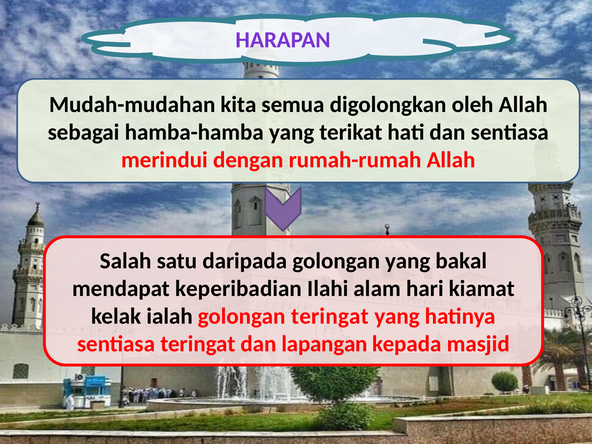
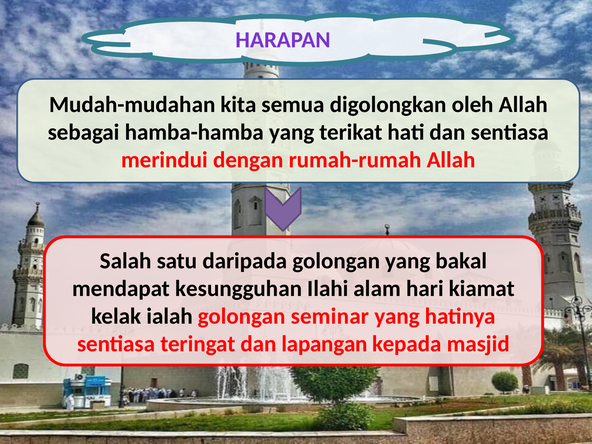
keperibadian: keperibadian -> kesungguhan
golongan teringat: teringat -> seminar
